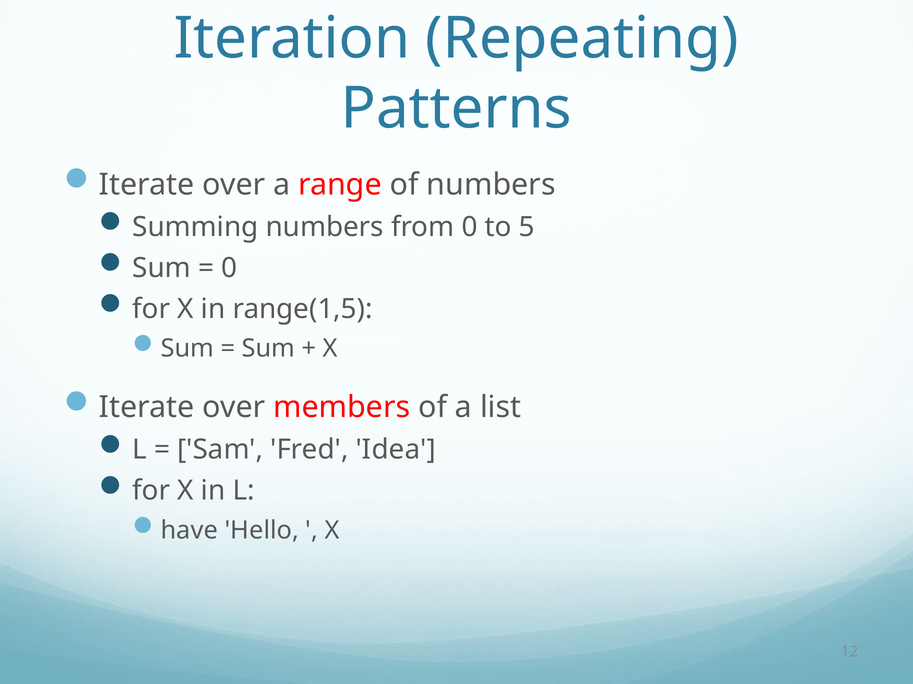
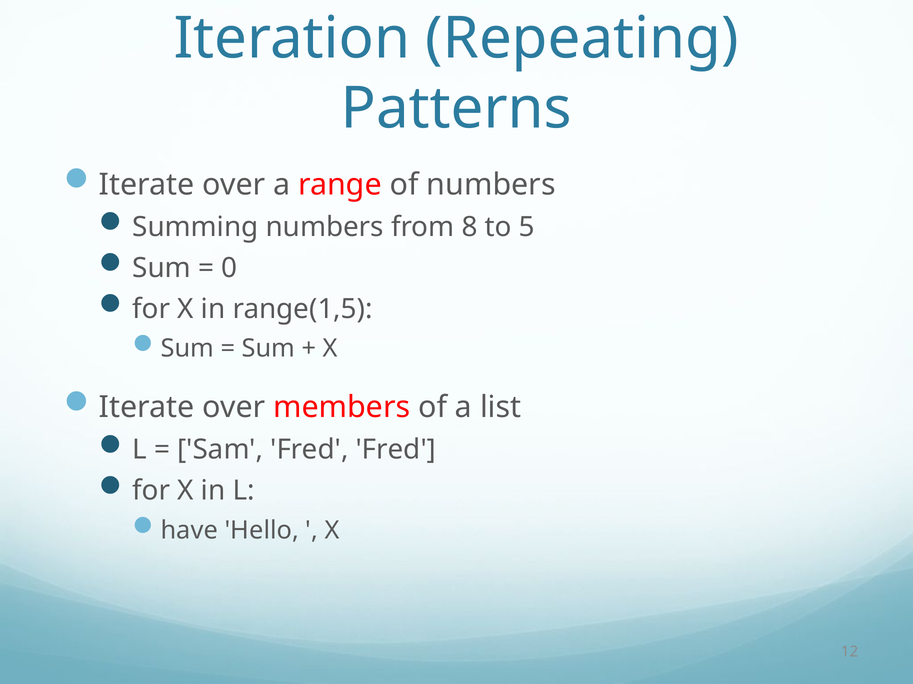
from 0: 0 -> 8
Fred Idea: Idea -> Fred
